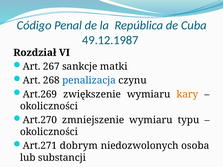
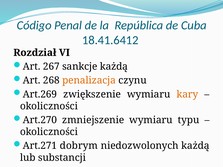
49.12.1987: 49.12.1987 -> 18.41.6412
sankcje matki: matki -> każdą
penalizacja colour: blue -> orange
niedozwolonych osoba: osoba -> każdą
